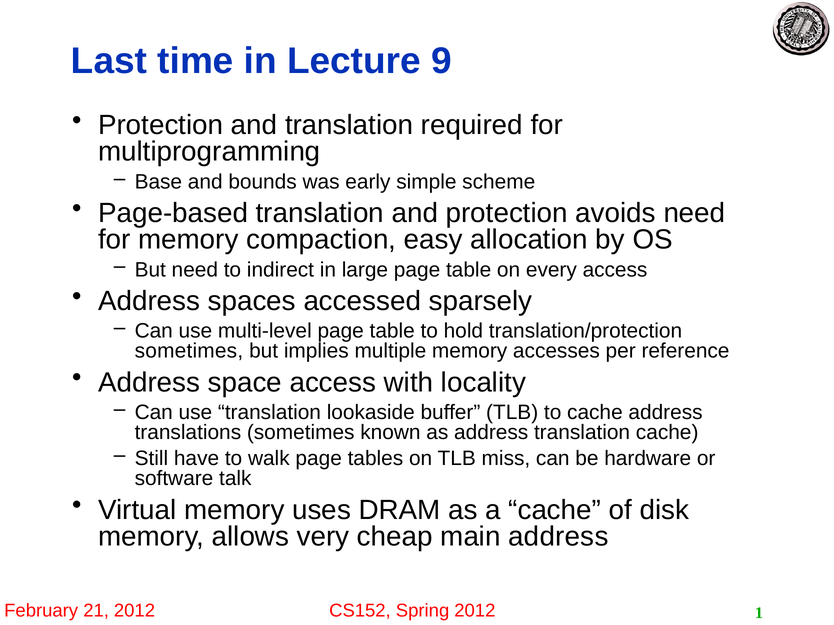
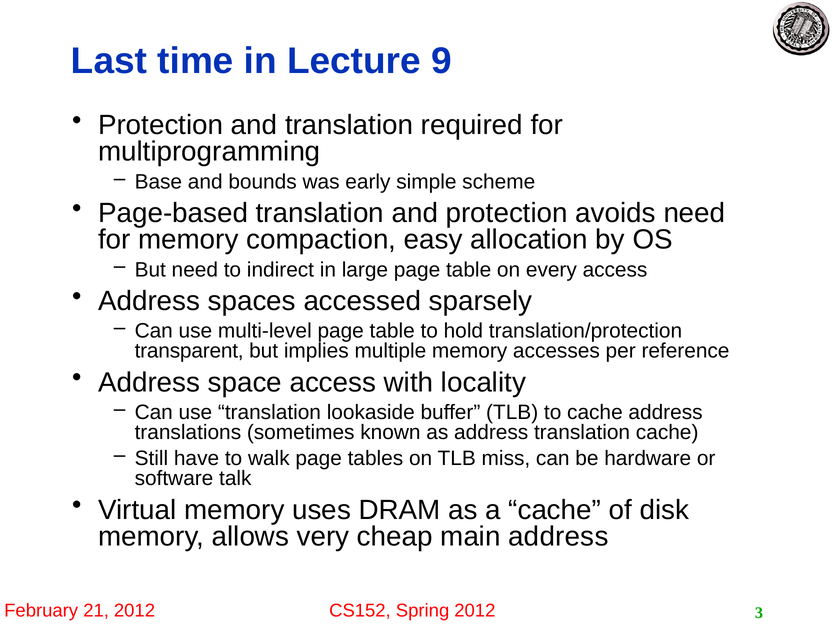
sometimes at (189, 351): sometimes -> transparent
1: 1 -> 3
